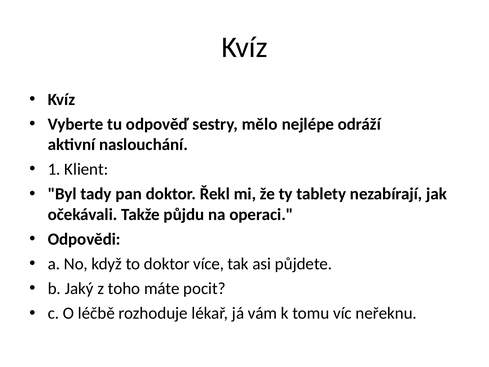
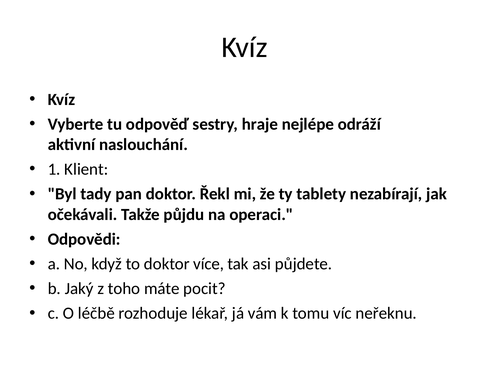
mělo: mělo -> hraje
